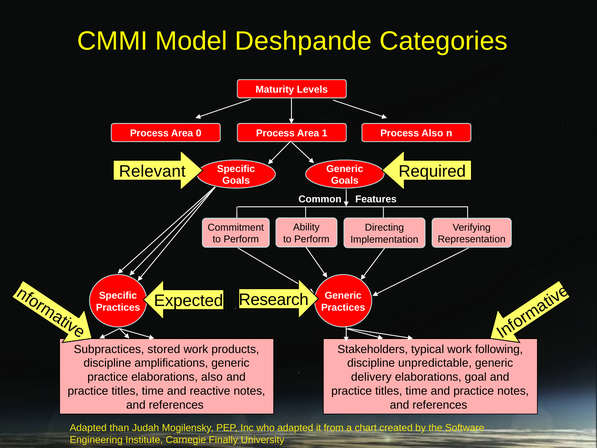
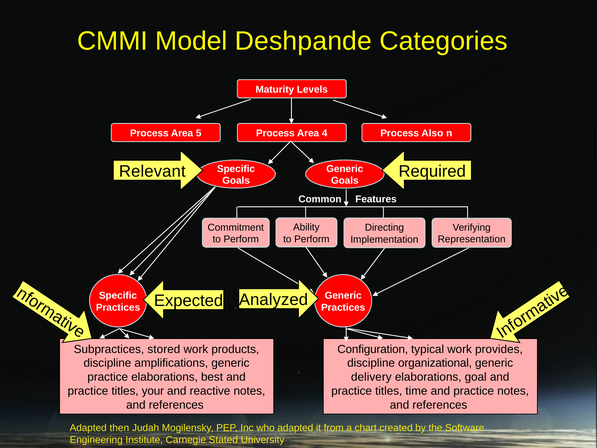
0: 0 -> 5
1: 1 -> 4
Research: Research -> Analyzed
Stakeholders: Stakeholders -> Configuration
following: following -> provides
unpredictable: unpredictable -> organizational
elaborations also: also -> best
time at (153, 391): time -> your
than: than -> then
Finally: Finally -> Stated
